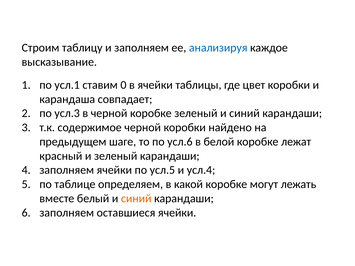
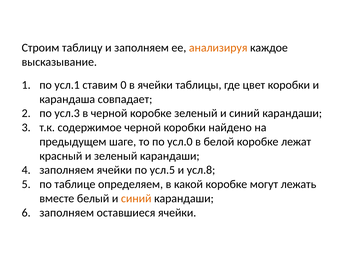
анализируя colour: blue -> orange
усл.6: усл.6 -> усл.0
усл.4: усл.4 -> усл.8
